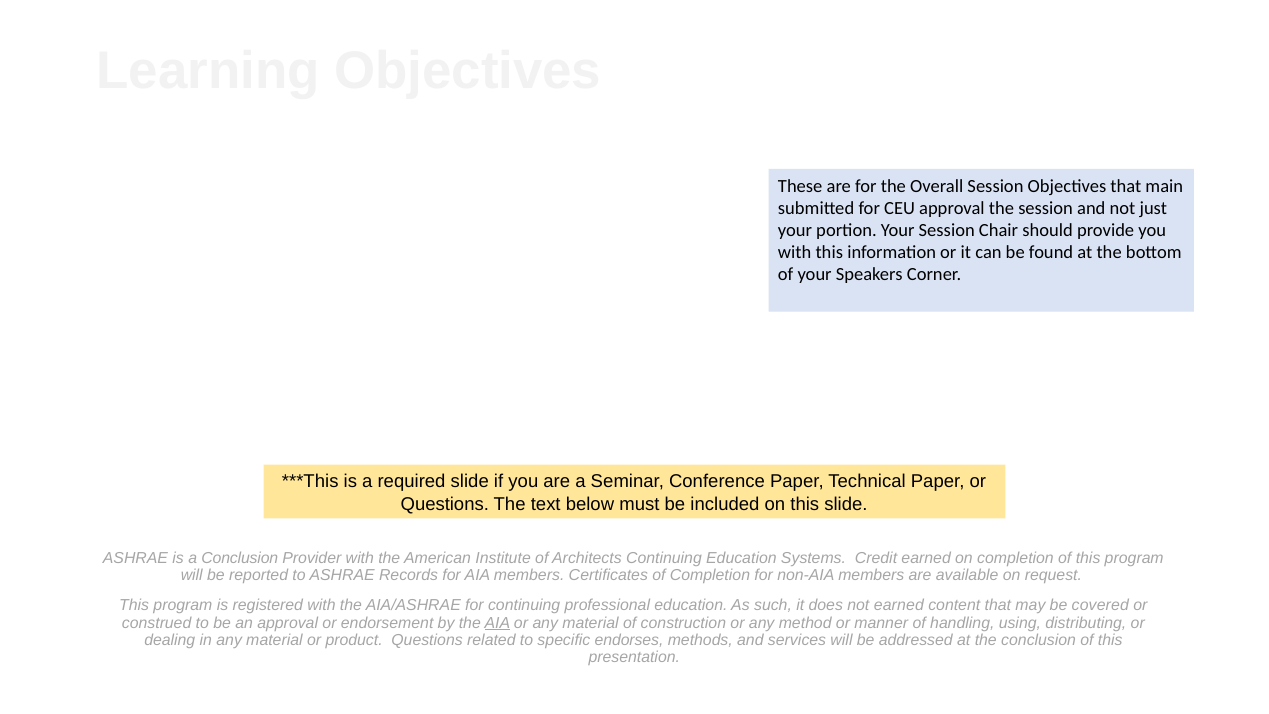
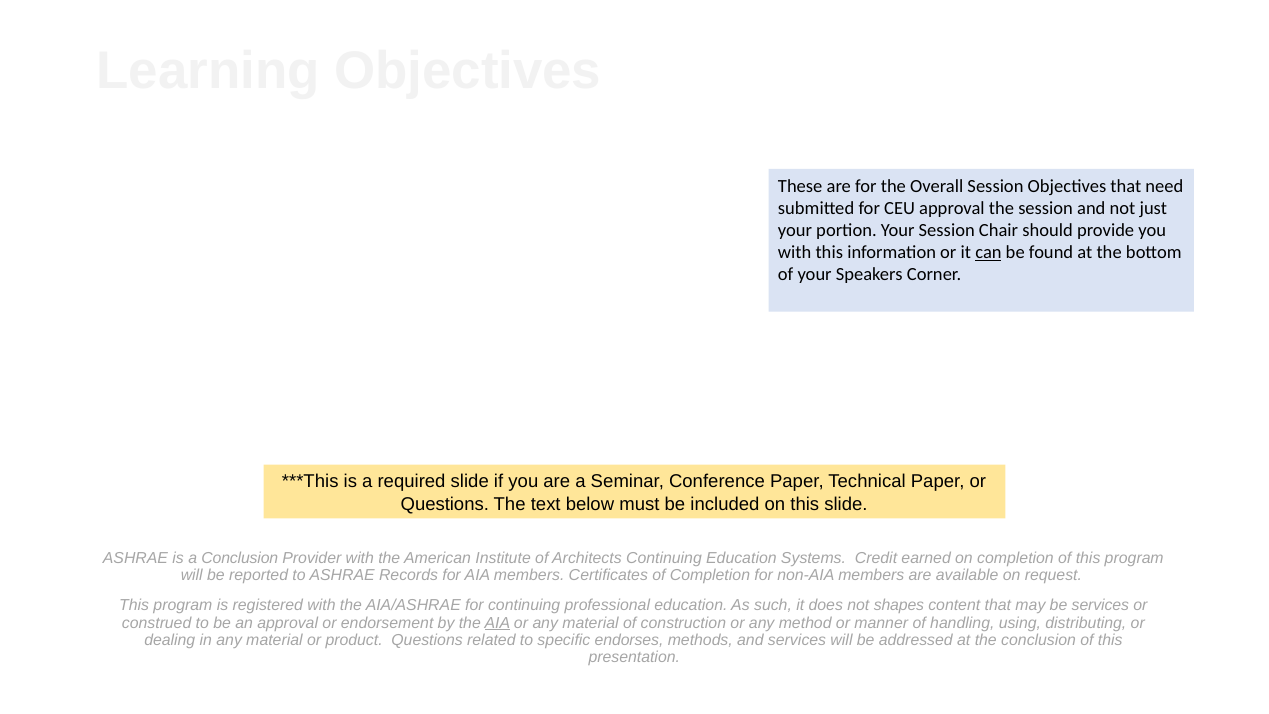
main: main -> need
can underline: none -> present
not earned: earned -> shapes
be covered: covered -> services
